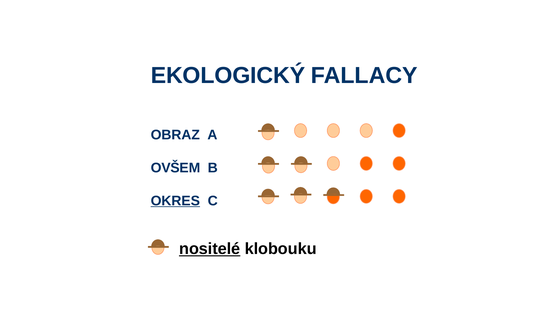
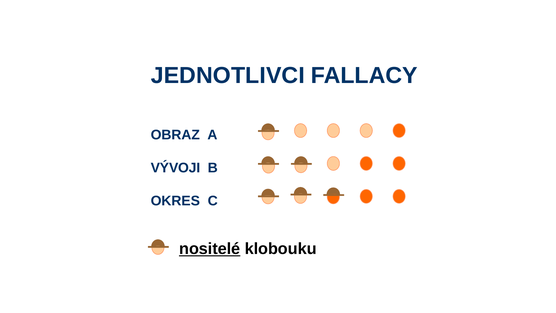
EKOLOGICKÝ: EKOLOGICKÝ -> JEDNOTLIVCI
OVŠEM: OVŠEM -> VÝVOJI
OKRES underline: present -> none
